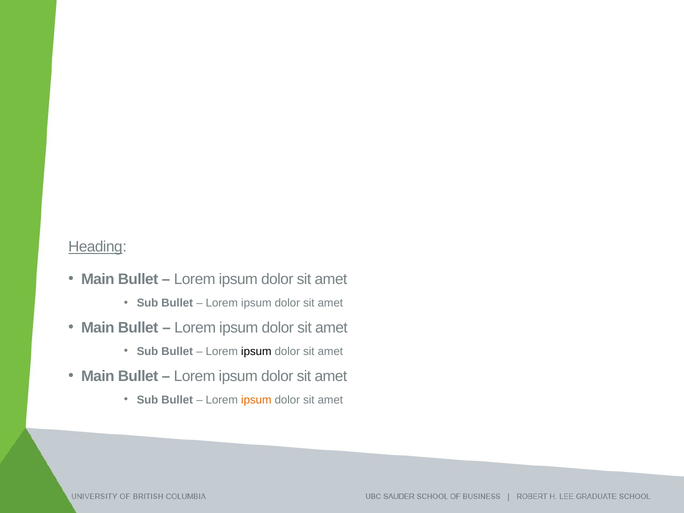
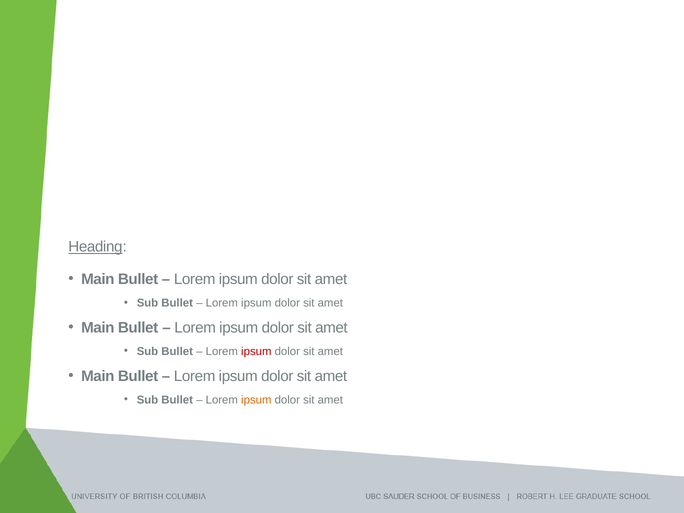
ipsum at (256, 351) colour: black -> red
